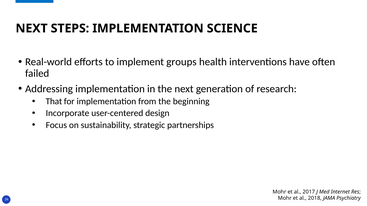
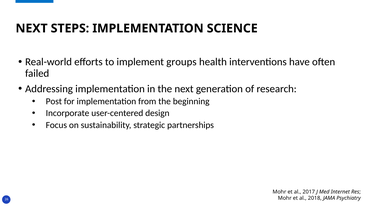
That: That -> Post
